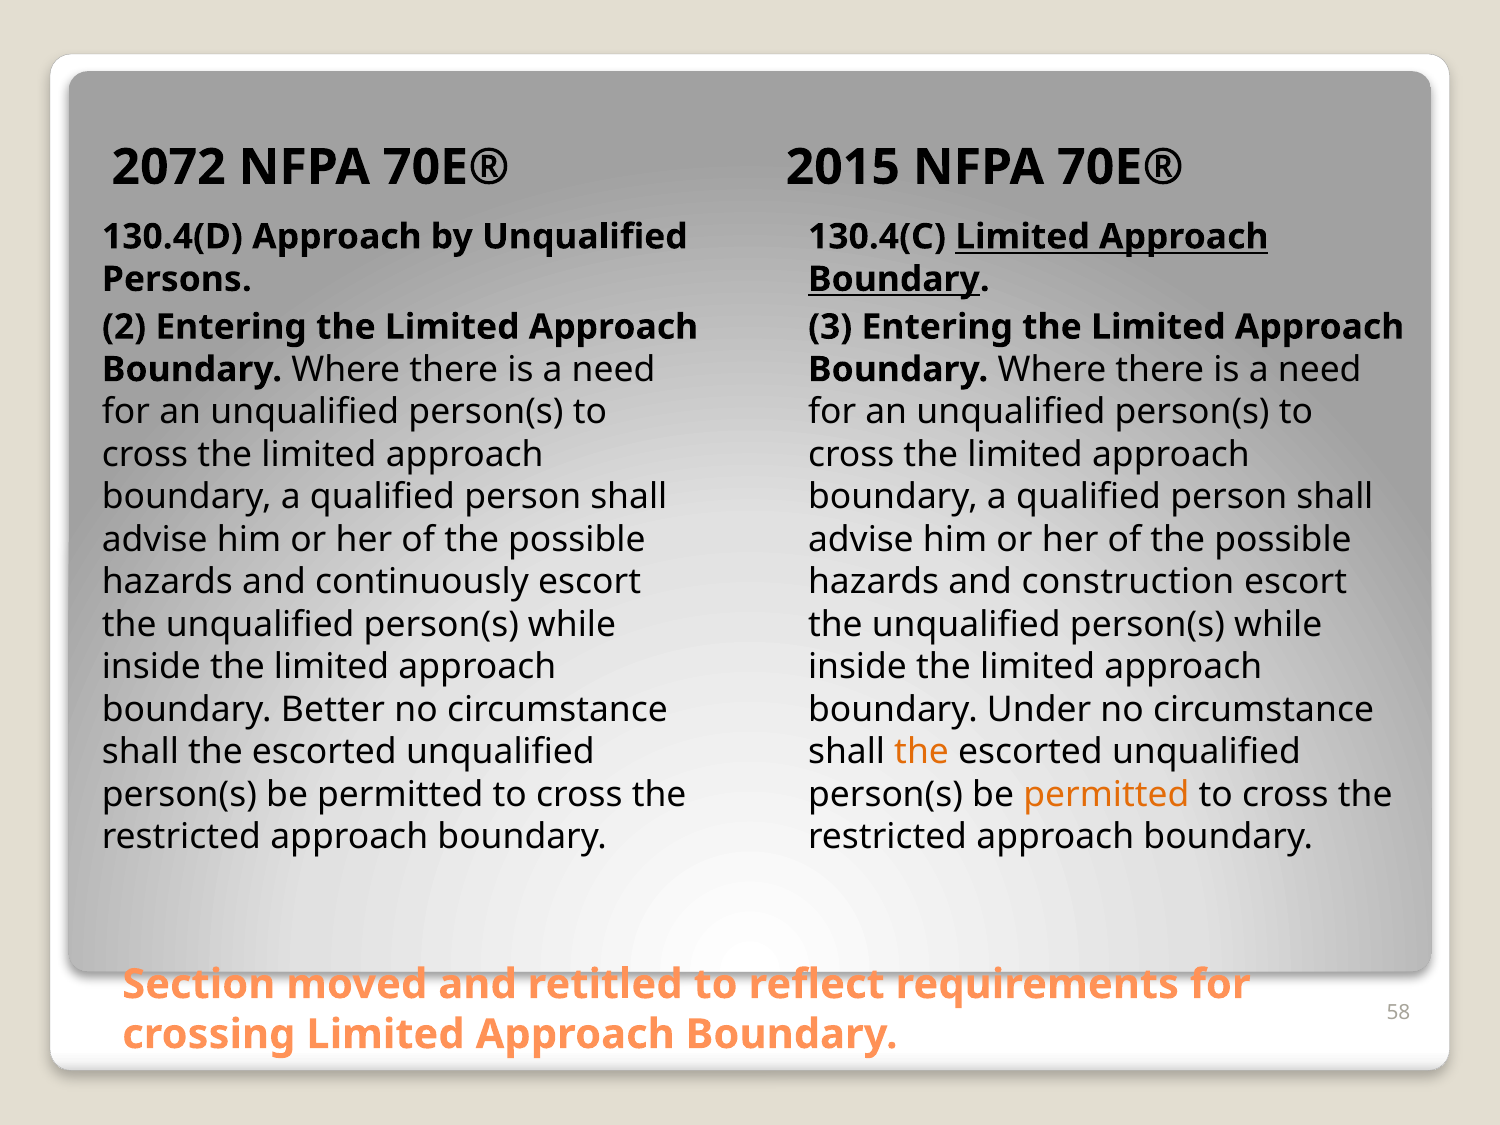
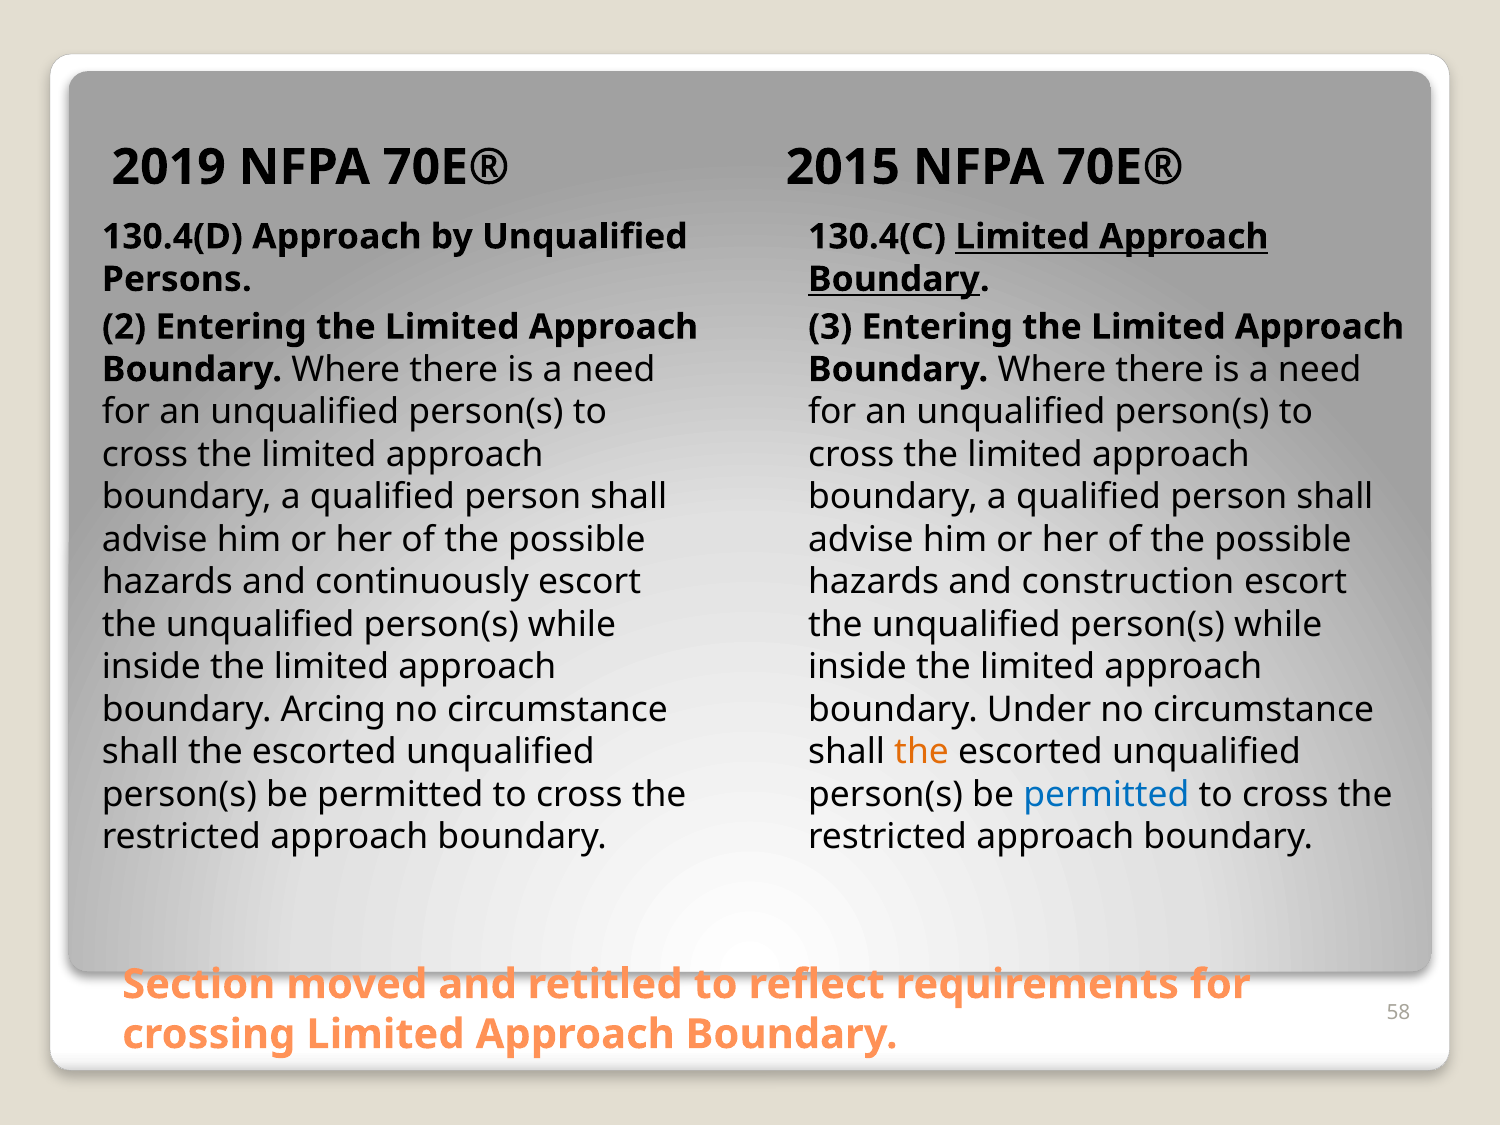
2072: 2072 -> 2019
Better: Better -> Arcing
permitted at (1106, 795) colour: orange -> blue
